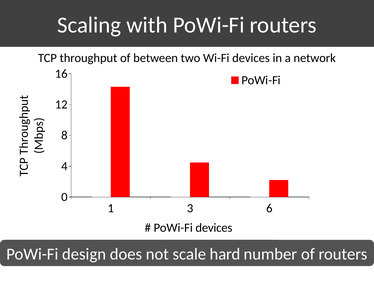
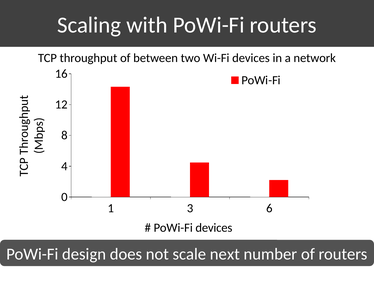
hard: hard -> next
